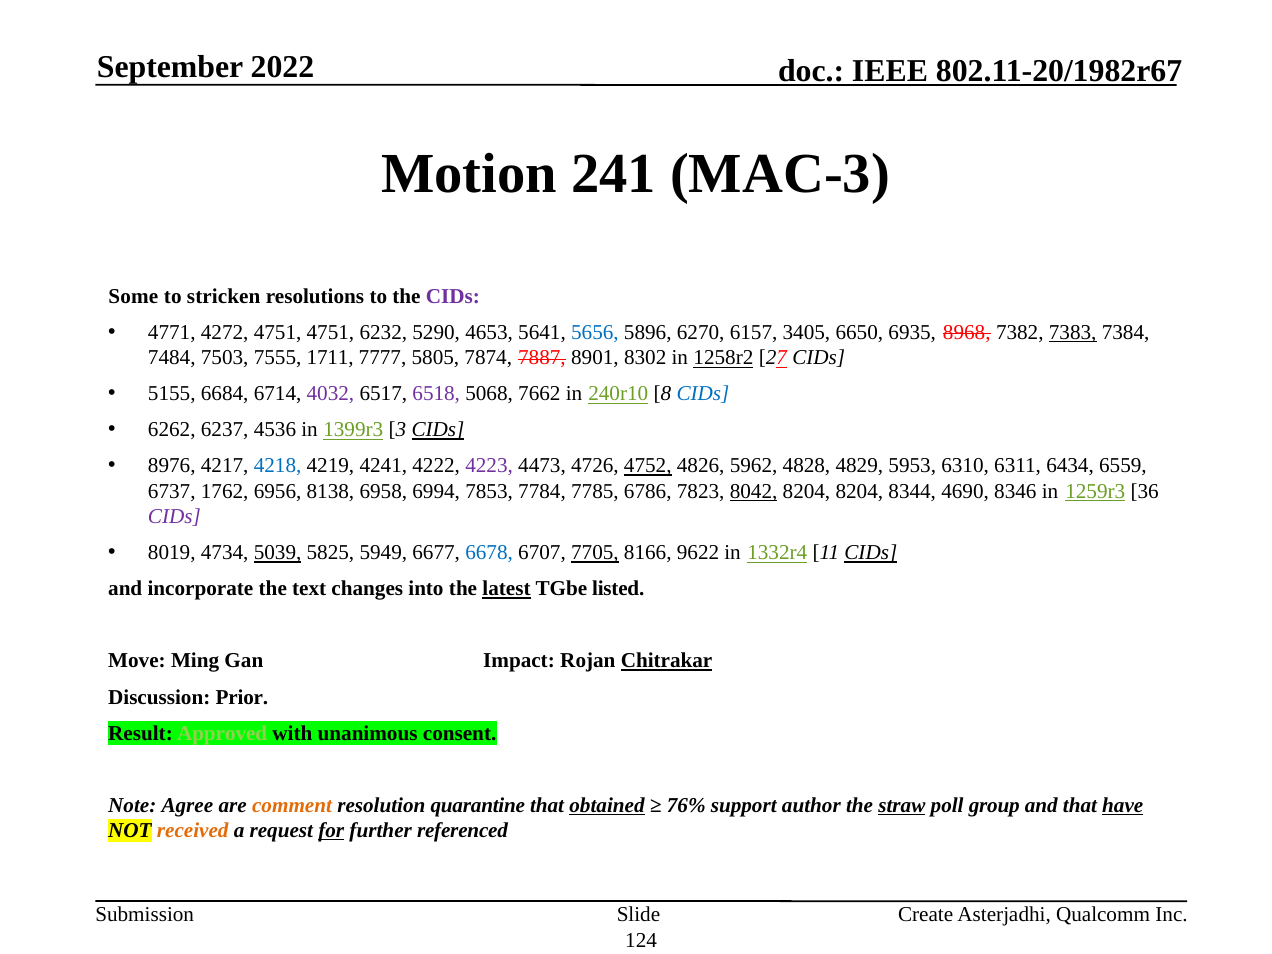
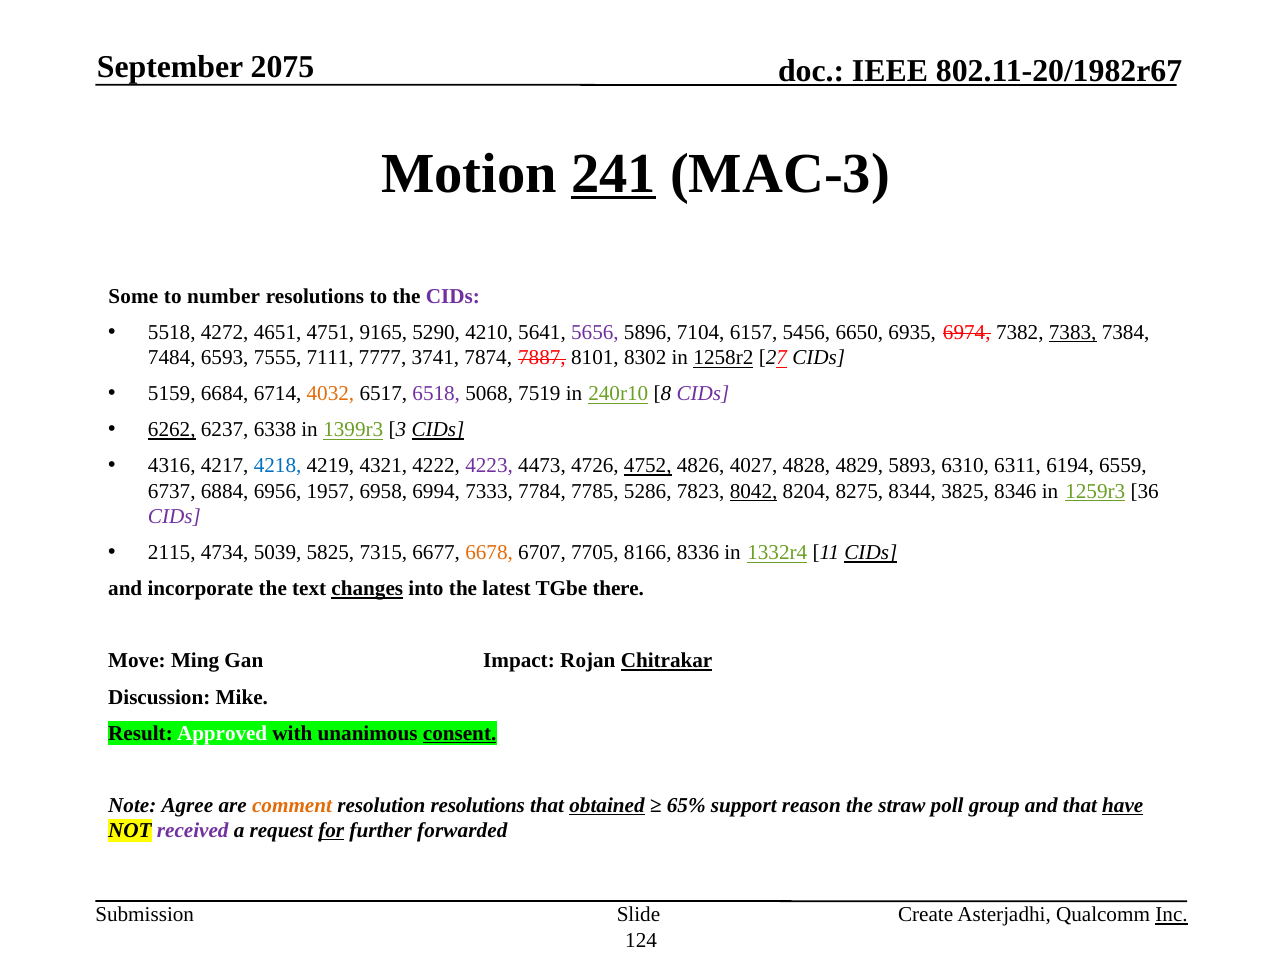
2022: 2022 -> 2075
241 underline: none -> present
stricken: stricken -> number
4771: 4771 -> 5518
4272 4751: 4751 -> 4651
6232: 6232 -> 9165
4653: 4653 -> 4210
5656 colour: blue -> purple
6270: 6270 -> 7104
3405: 3405 -> 5456
8968: 8968 -> 6974
7503: 7503 -> 6593
1711: 1711 -> 7111
5805: 5805 -> 3741
8901: 8901 -> 8101
5155: 5155 -> 5159
4032 colour: purple -> orange
7662: 7662 -> 7519
CIDs at (703, 394) colour: blue -> purple
6262 underline: none -> present
4536: 4536 -> 6338
8976: 8976 -> 4316
4241: 4241 -> 4321
5962: 5962 -> 4027
5953: 5953 -> 5893
6434: 6434 -> 6194
1762: 1762 -> 6884
8138: 8138 -> 1957
7853: 7853 -> 7333
6786: 6786 -> 5286
8204 8204: 8204 -> 8275
4690: 4690 -> 3825
8019: 8019 -> 2115
5039 underline: present -> none
5949: 5949 -> 7315
6678 colour: blue -> orange
7705 underline: present -> none
9622: 9622 -> 8336
changes underline: none -> present
latest underline: present -> none
listed: listed -> there
Prior: Prior -> Mike
Approved colour: light green -> white
consent underline: none -> present
resolution quarantine: quarantine -> resolutions
76%: 76% -> 65%
author: author -> reason
straw underline: present -> none
received colour: orange -> purple
referenced: referenced -> forwarded
Inc underline: none -> present
